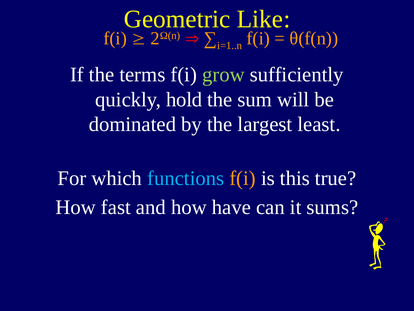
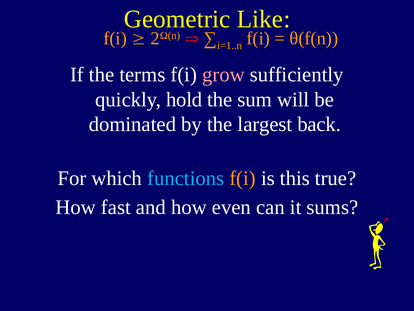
grow colour: light green -> pink
least: least -> back
have: have -> even
